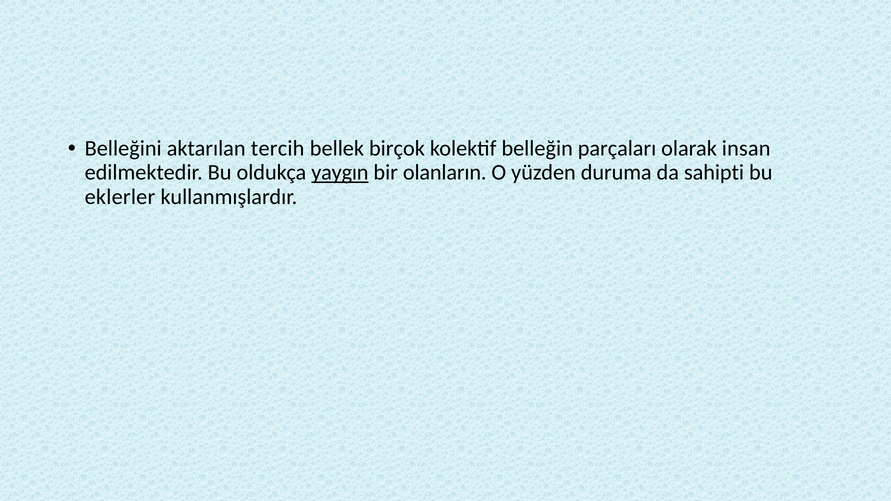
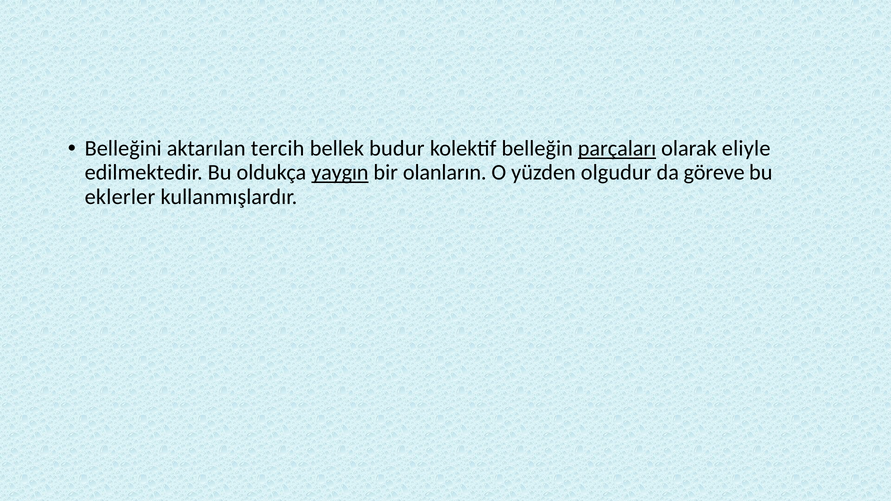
birçok: birçok -> budur
parçaları underline: none -> present
insan: insan -> eliyle
duruma: duruma -> olgudur
sahipti: sahipti -> göreve
